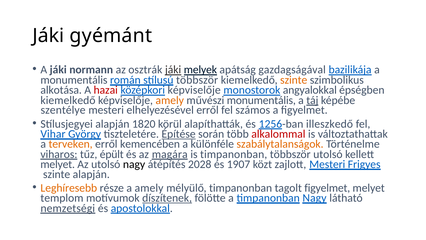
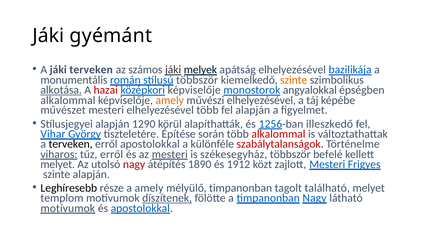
jáki normann: normann -> terveken
osztrák: osztrák -> számos
apátság gazdagságával: gazdagságával -> elhelyezésével
alkotása underline: none -> present
kiemelkedő at (68, 100): kiemelkedő -> alkalommal
művészi monumentális: monumentális -> elhelyezésével
táj underline: present -> none
szentélye: szentélye -> művészet
elhelyezésével erről: erről -> több
fel számos: számos -> alapján
1820: 1820 -> 1290
Építése underline: present -> none
terveken at (71, 144) colour: orange -> black
erről kemencében: kemencében -> apostolokkal
szabálytalanságok colour: orange -> red
tűz épült: épült -> erről
az magára: magára -> mesteri
is timpanonban: timpanonban -> székesegyház
többször utolsó: utolsó -> befelé
nagy at (134, 164) colour: black -> red
2028: 2028 -> 1890
1907: 1907 -> 1912
Leghíresebb colour: orange -> black
tagolt figyelmet: figyelmet -> található
nemzetségi at (68, 208): nemzetségi -> motívumok
